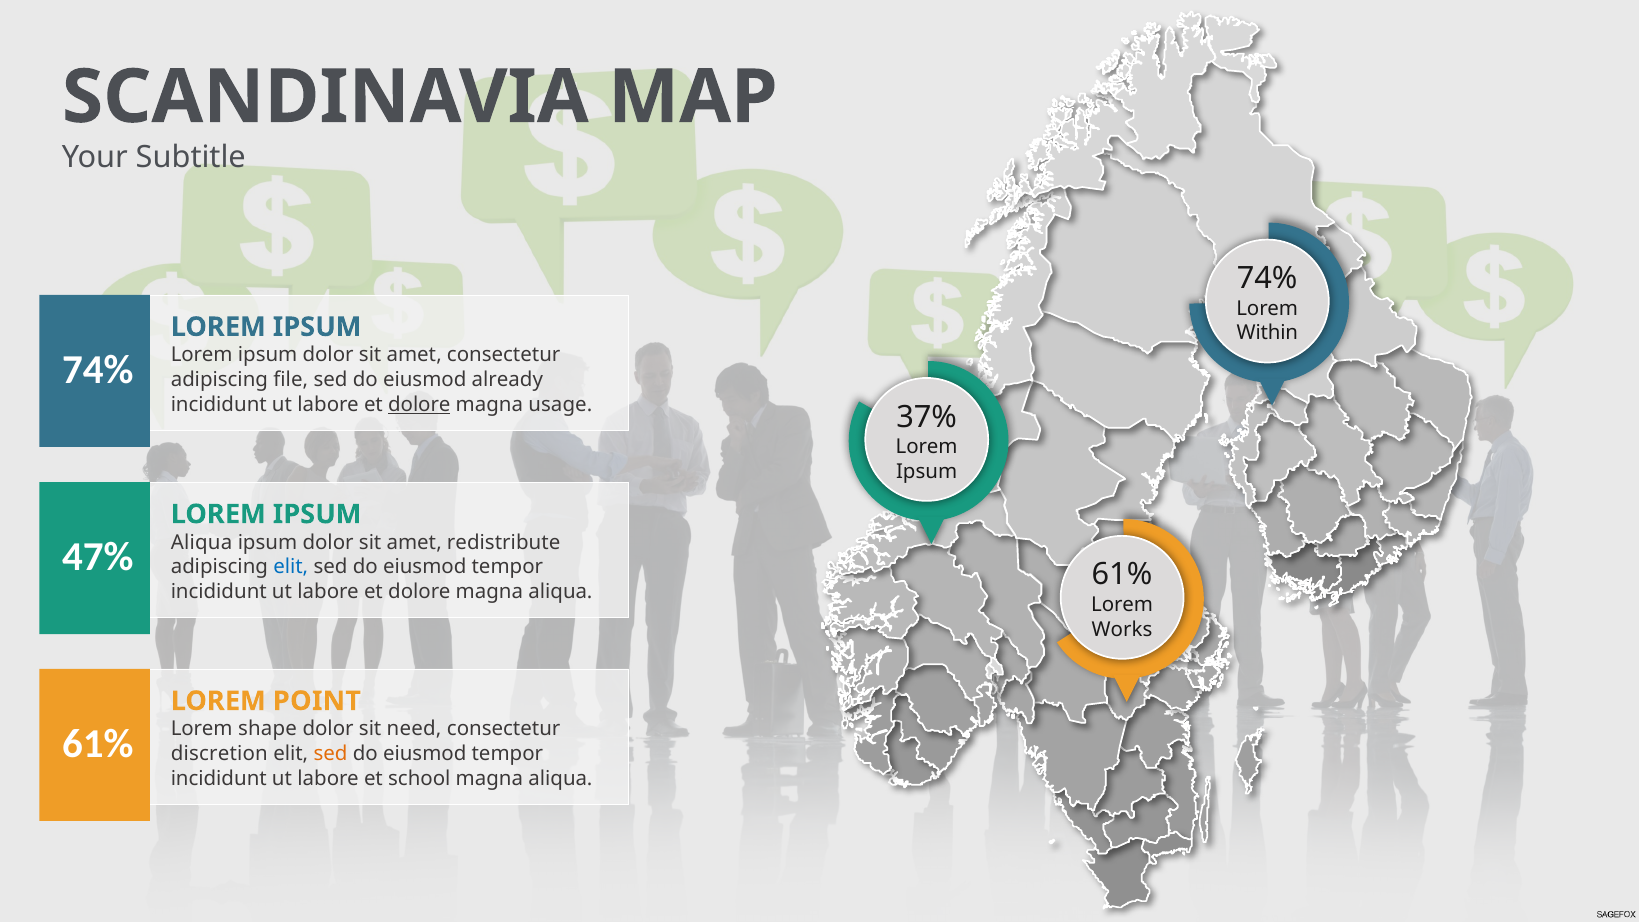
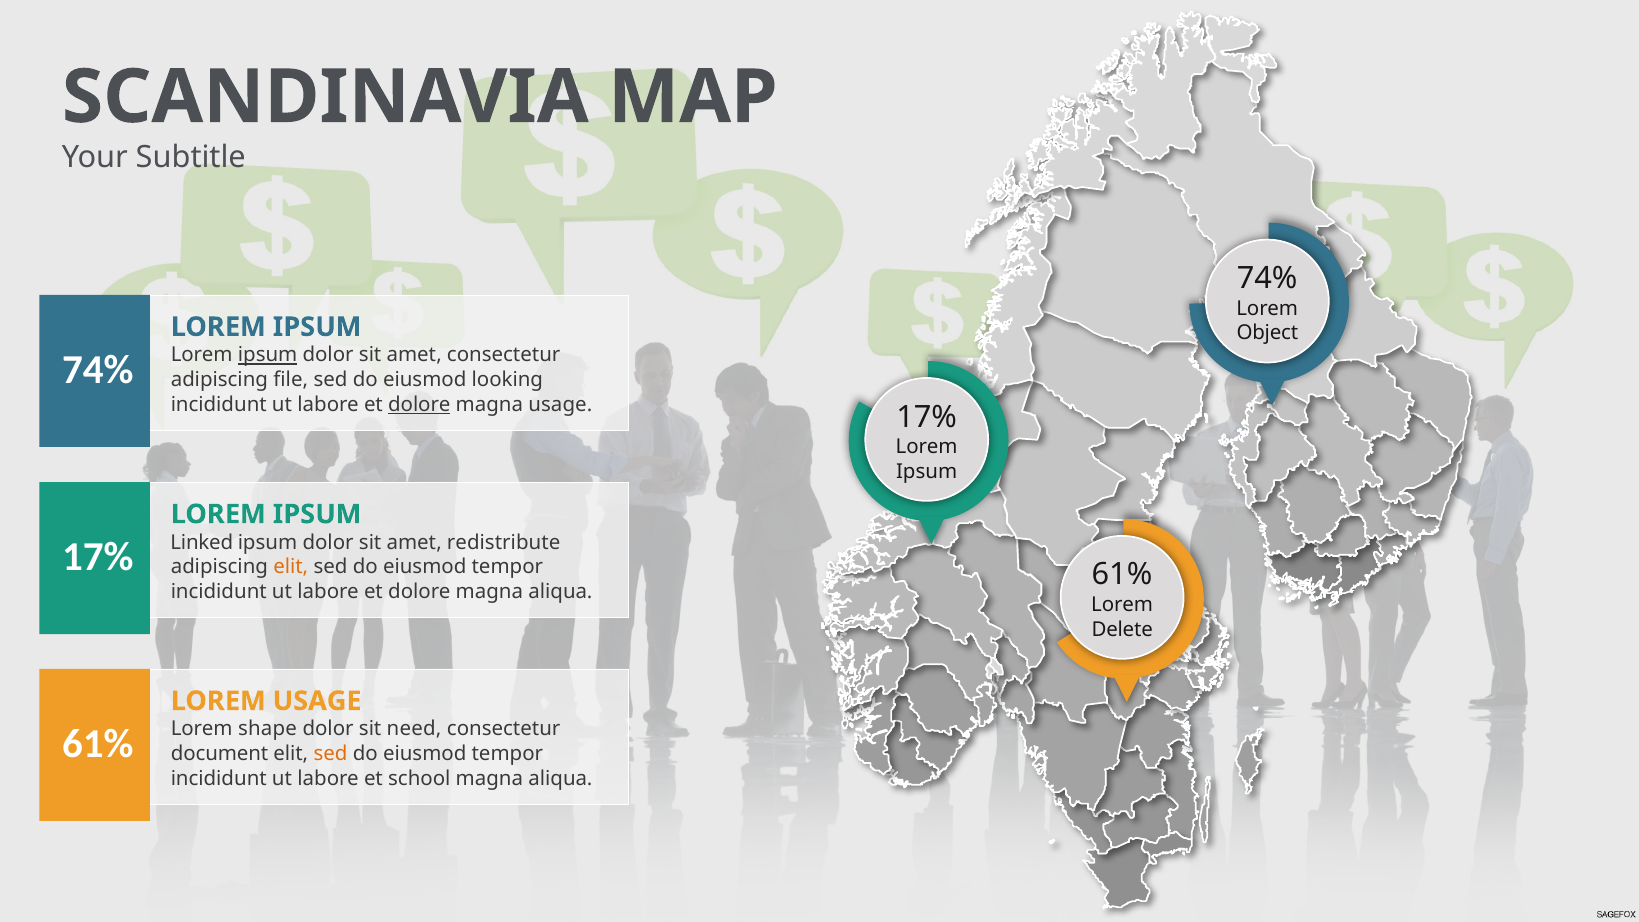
Within: Within -> Object
ipsum at (268, 355) underline: none -> present
already: already -> looking
37% at (927, 417): 37% -> 17%
Aliqua at (202, 542): Aliqua -> Linked
47% at (98, 557): 47% -> 17%
elit at (291, 567) colour: blue -> orange
Works: Works -> Delete
LOREM POINT: POINT -> USAGE
discretion: discretion -> document
